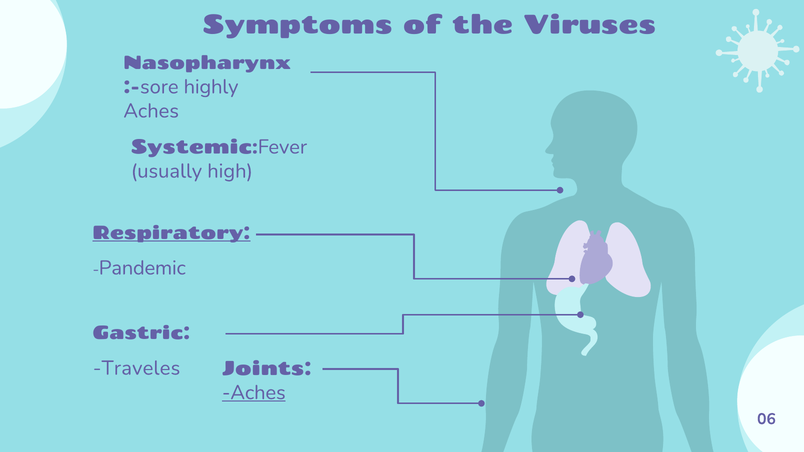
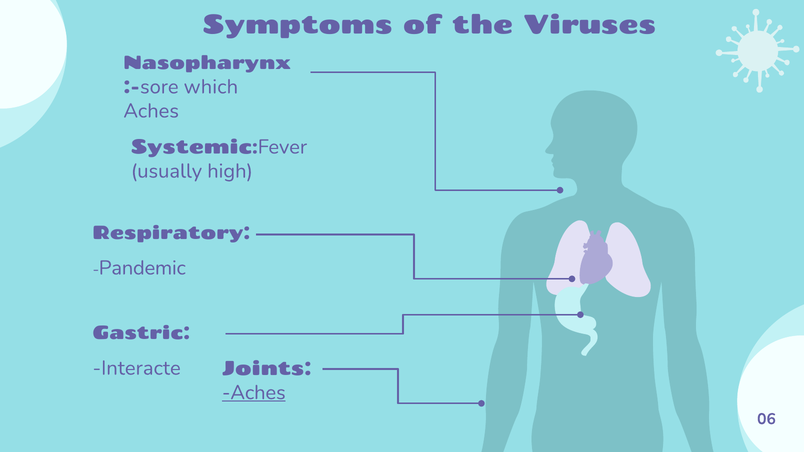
highly: highly -> which
Respiratory underline: present -> none
Traveles: Traveles -> Interacte
